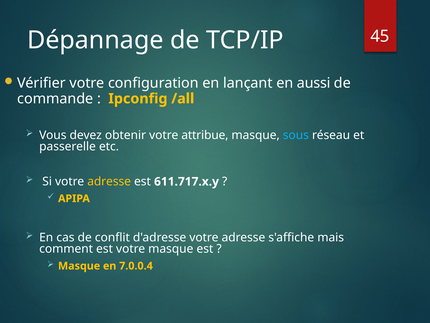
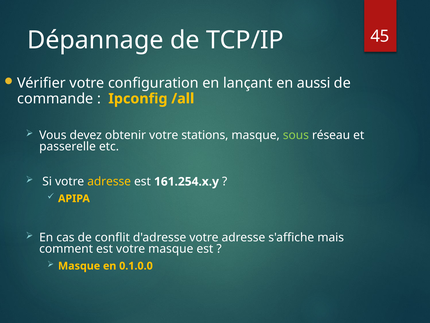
attribue: attribue -> stations
sous colour: light blue -> light green
611.717.x.y: 611.717.x.y -> 161.254.x.y
7.0.0.4: 7.0.0.4 -> 0.1.0.0
